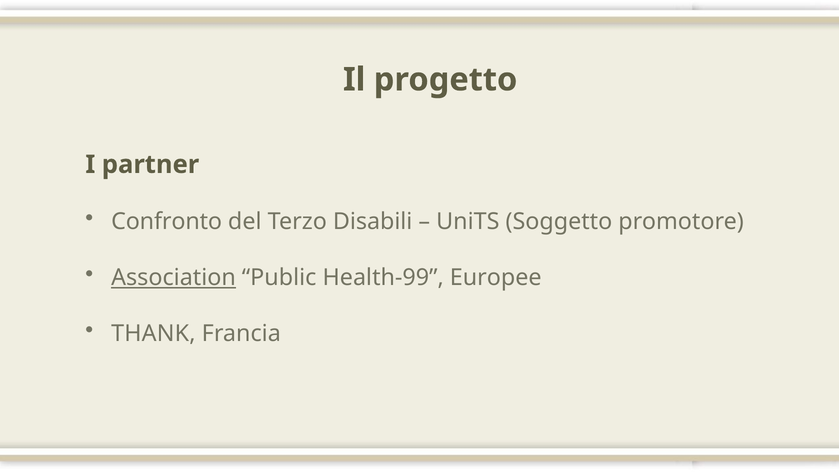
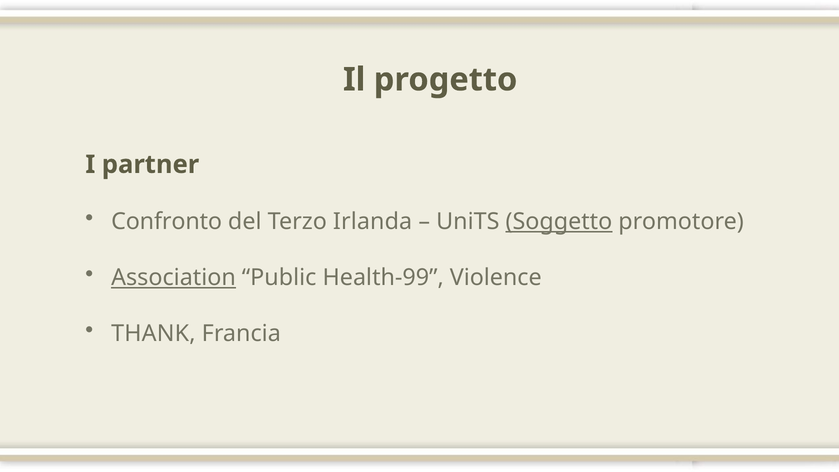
Disabili: Disabili -> Irlanda
Soggetto underline: none -> present
Europee: Europee -> Violence
